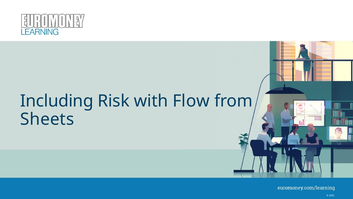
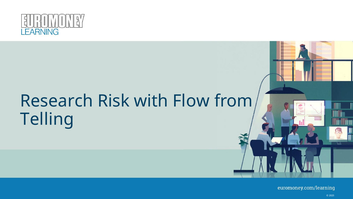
Including: Including -> Research
Sheets: Sheets -> Telling
